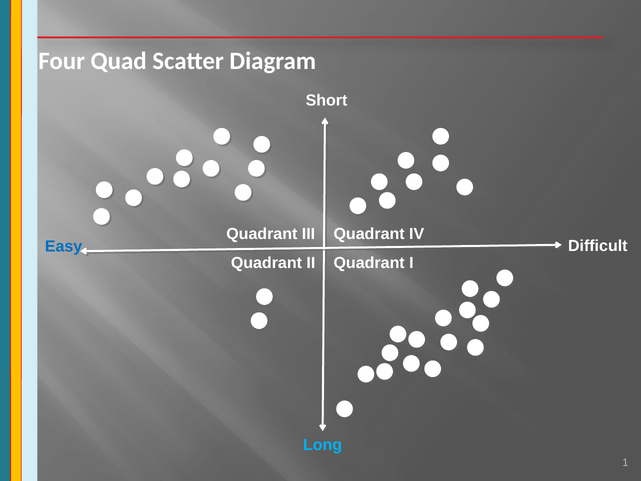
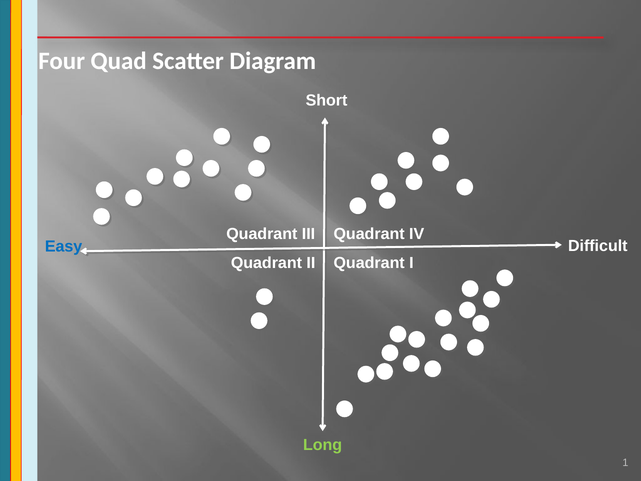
Long colour: light blue -> light green
